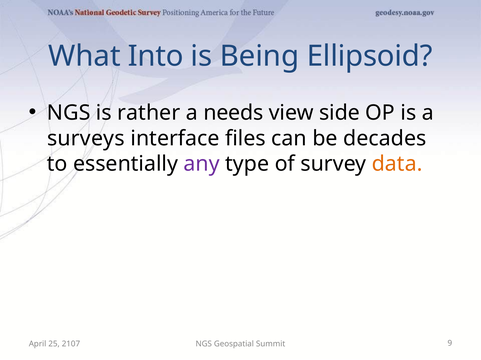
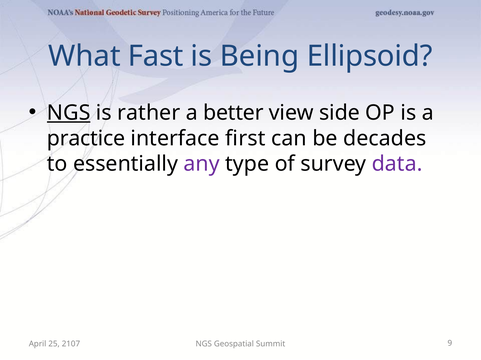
Into: Into -> Fast
NGS at (69, 113) underline: none -> present
needs: needs -> better
surveys: surveys -> practice
files: files -> first
data colour: orange -> purple
